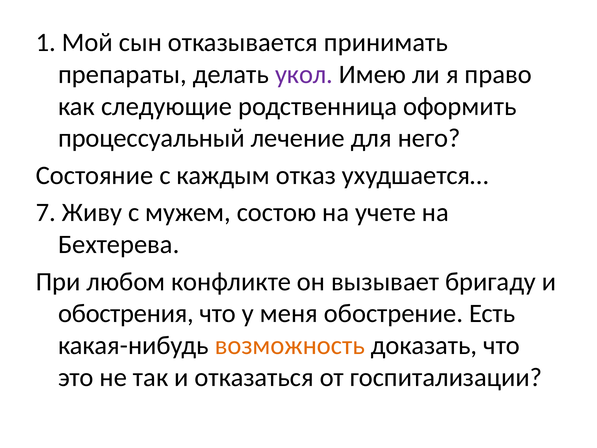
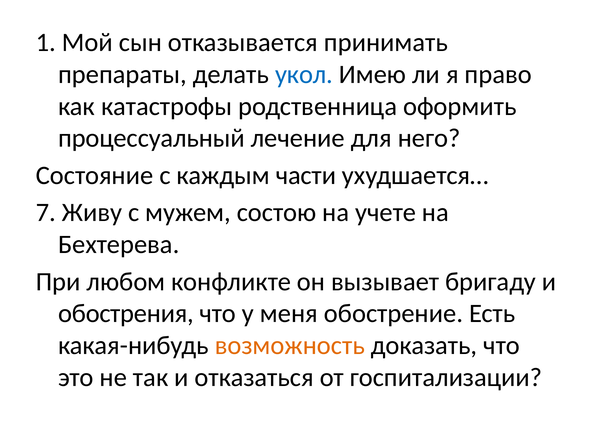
укол colour: purple -> blue
следующие: следующие -> катастрофы
отказ: отказ -> части
